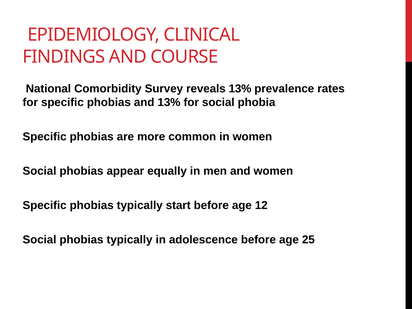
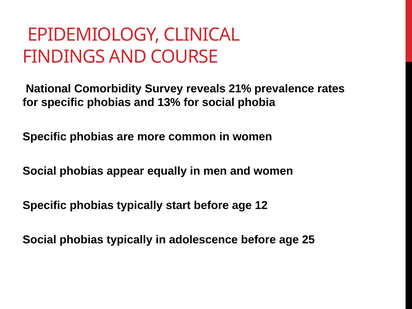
reveals 13%: 13% -> 21%
